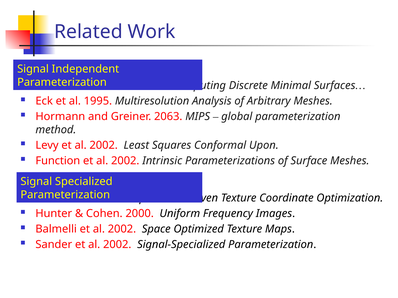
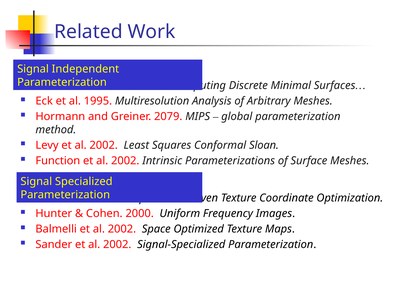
2063: 2063 -> 2079
Conformal Upon: Upon -> Sloan
